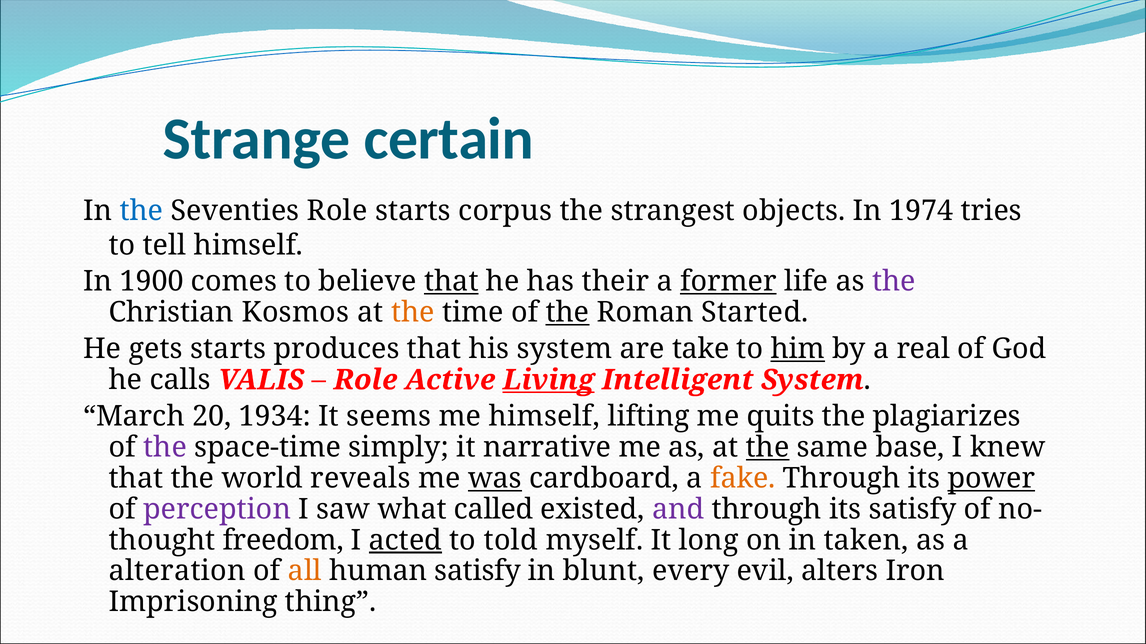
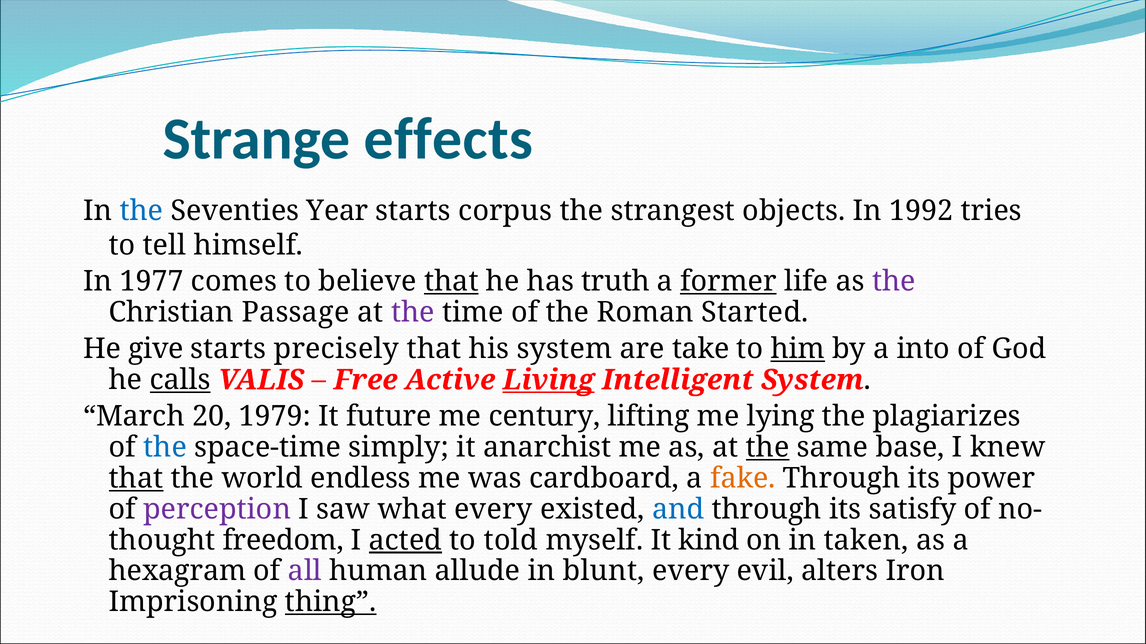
certain: certain -> effects
Seventies Role: Role -> Year
1974: 1974 -> 1992
1900: 1900 -> 1977
their: their -> truth
Kosmos: Kosmos -> Passage
the at (413, 313) colour: orange -> purple
the at (568, 313) underline: present -> none
gets: gets -> give
produces: produces -> precisely
real: real -> into
calls underline: none -> present
Role at (365, 380): Role -> Free
1934: 1934 -> 1979
seems: seems -> future
me himself: himself -> century
quits: quits -> lying
the at (165, 448) colour: purple -> blue
narrative: narrative -> anarchist
that at (136, 479) underline: none -> present
reveals: reveals -> endless
was underline: present -> none
power underline: present -> none
what called: called -> every
and colour: purple -> blue
long: long -> kind
alteration: alteration -> hexagram
all colour: orange -> purple
human satisfy: satisfy -> allude
thing underline: none -> present
